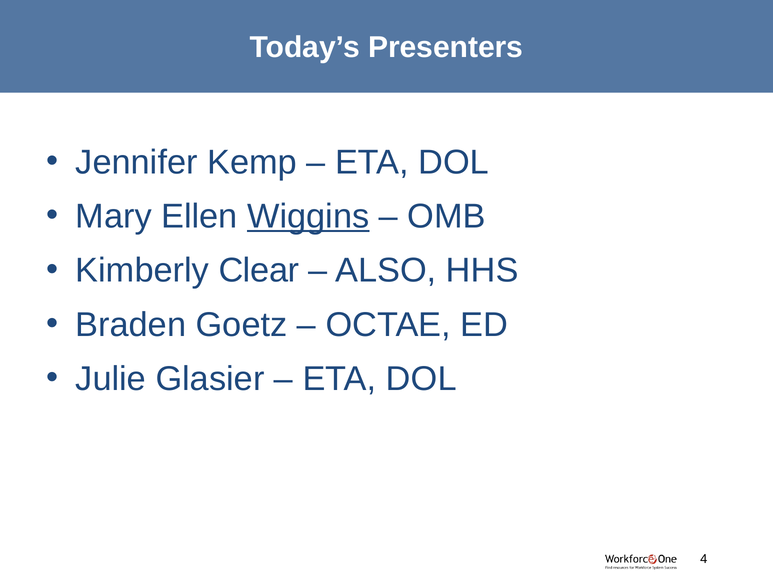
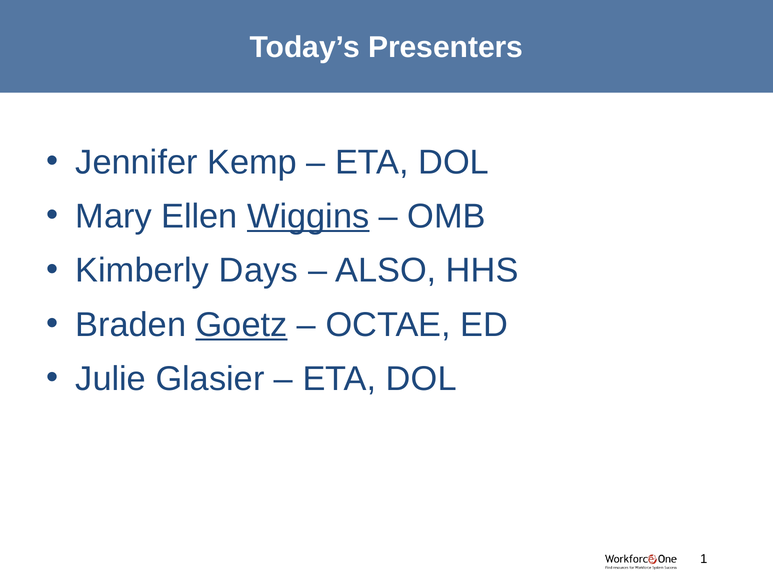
Clear: Clear -> Days
Goetz underline: none -> present
4: 4 -> 1
